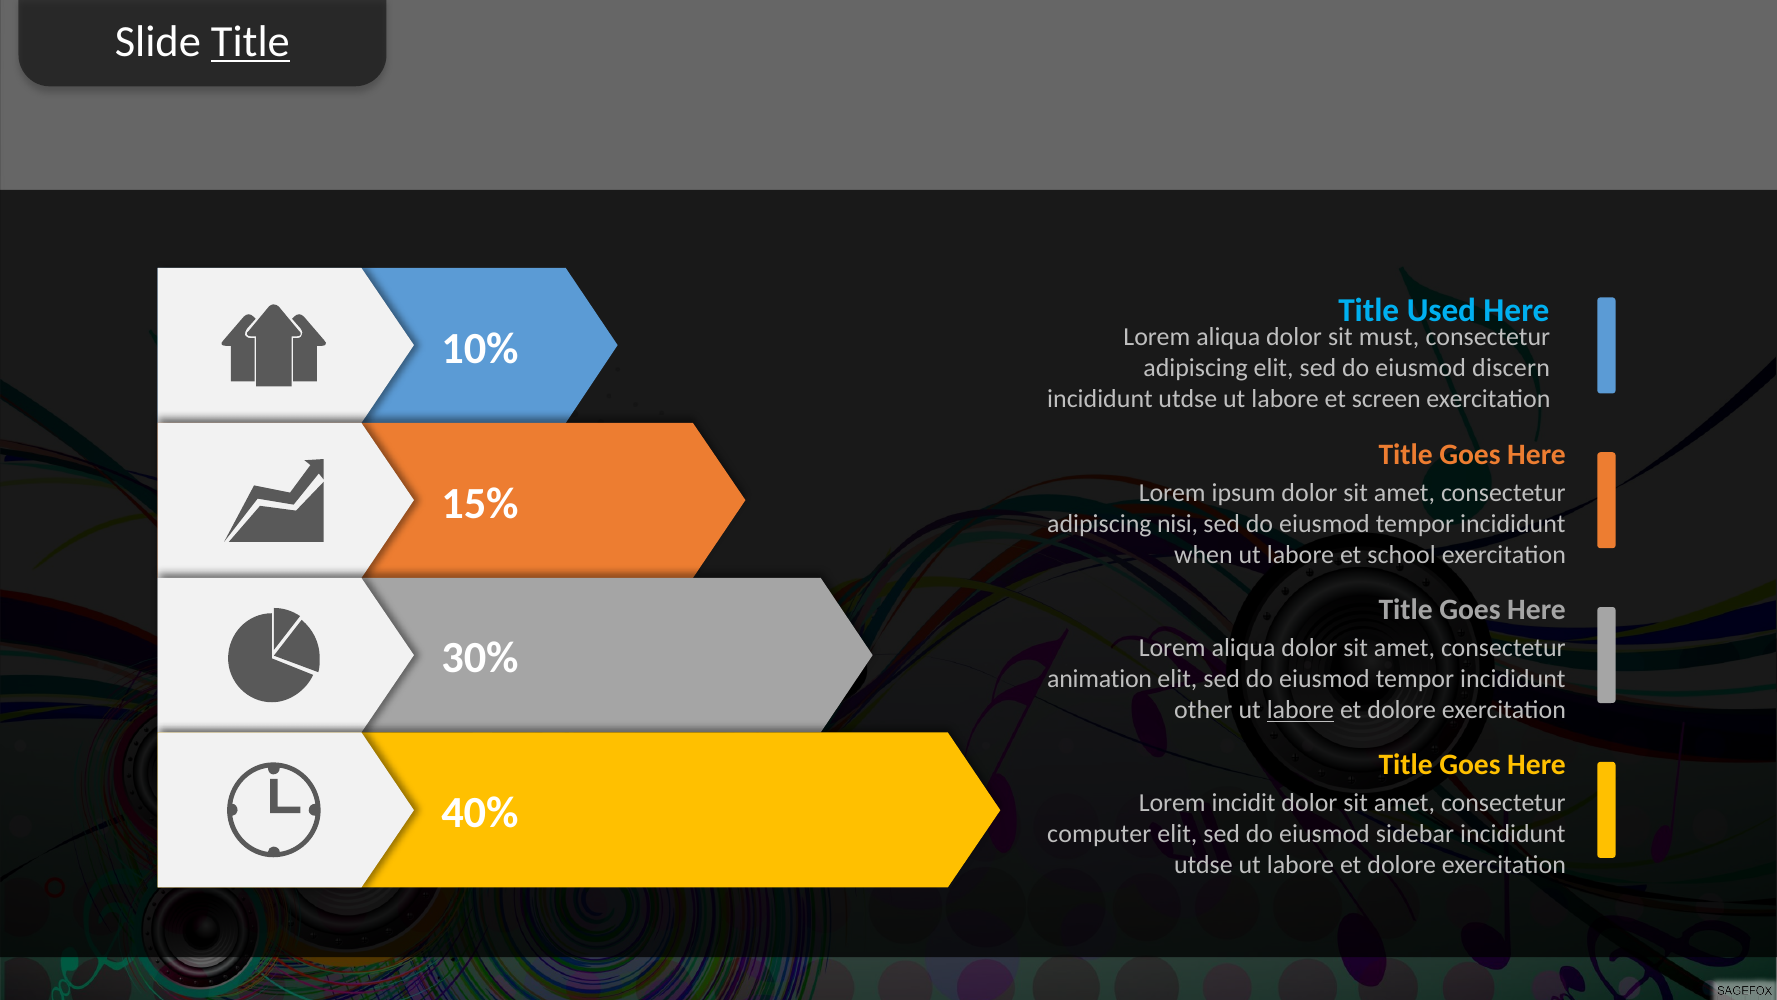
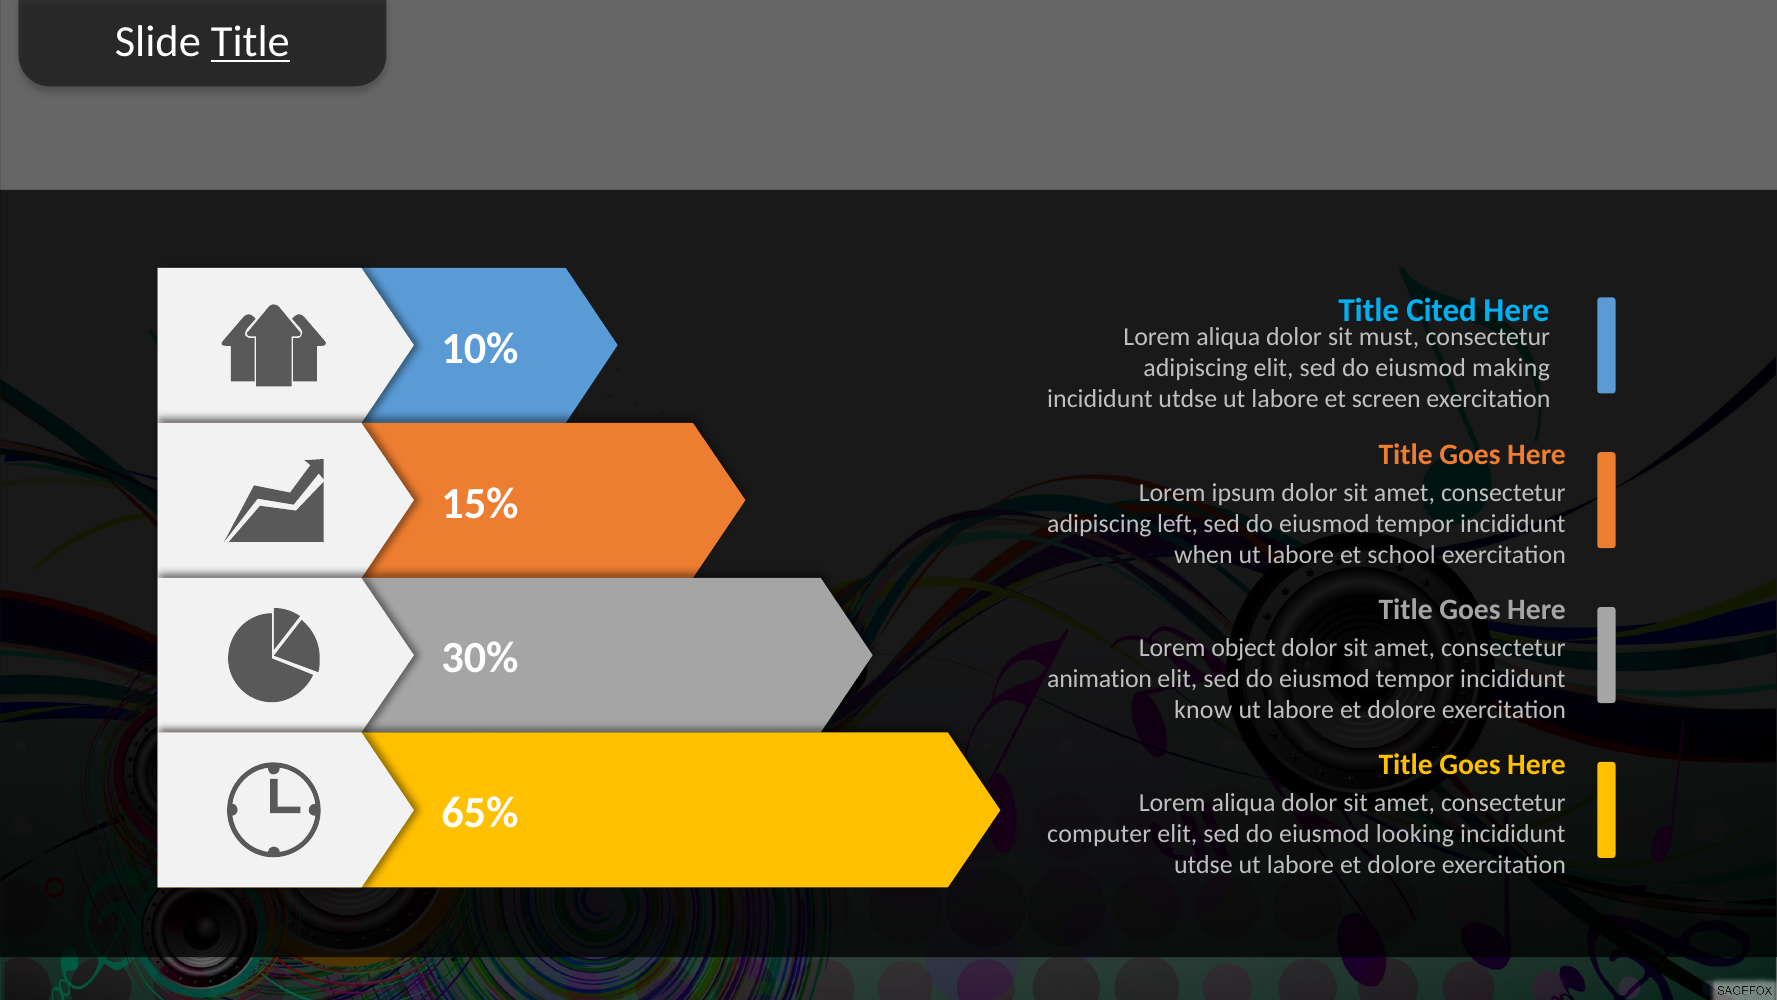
Used: Used -> Cited
discern: discern -> making
nisi: nisi -> left
aliqua at (1244, 648): aliqua -> object
other: other -> know
labore at (1300, 710) underline: present -> none
incidit at (1244, 802): incidit -> aliqua
40%: 40% -> 65%
sidebar: sidebar -> looking
